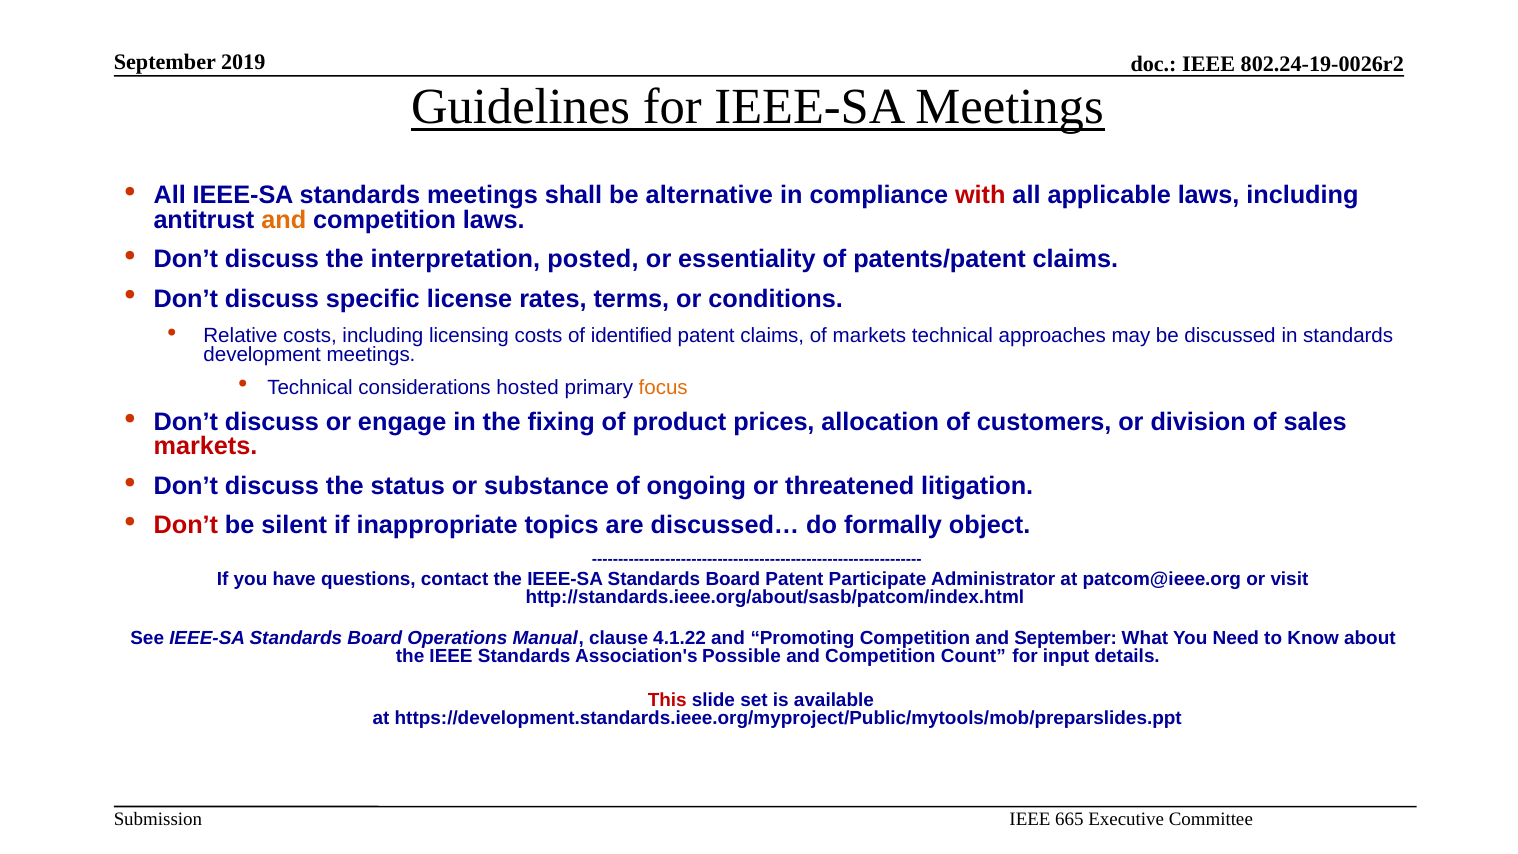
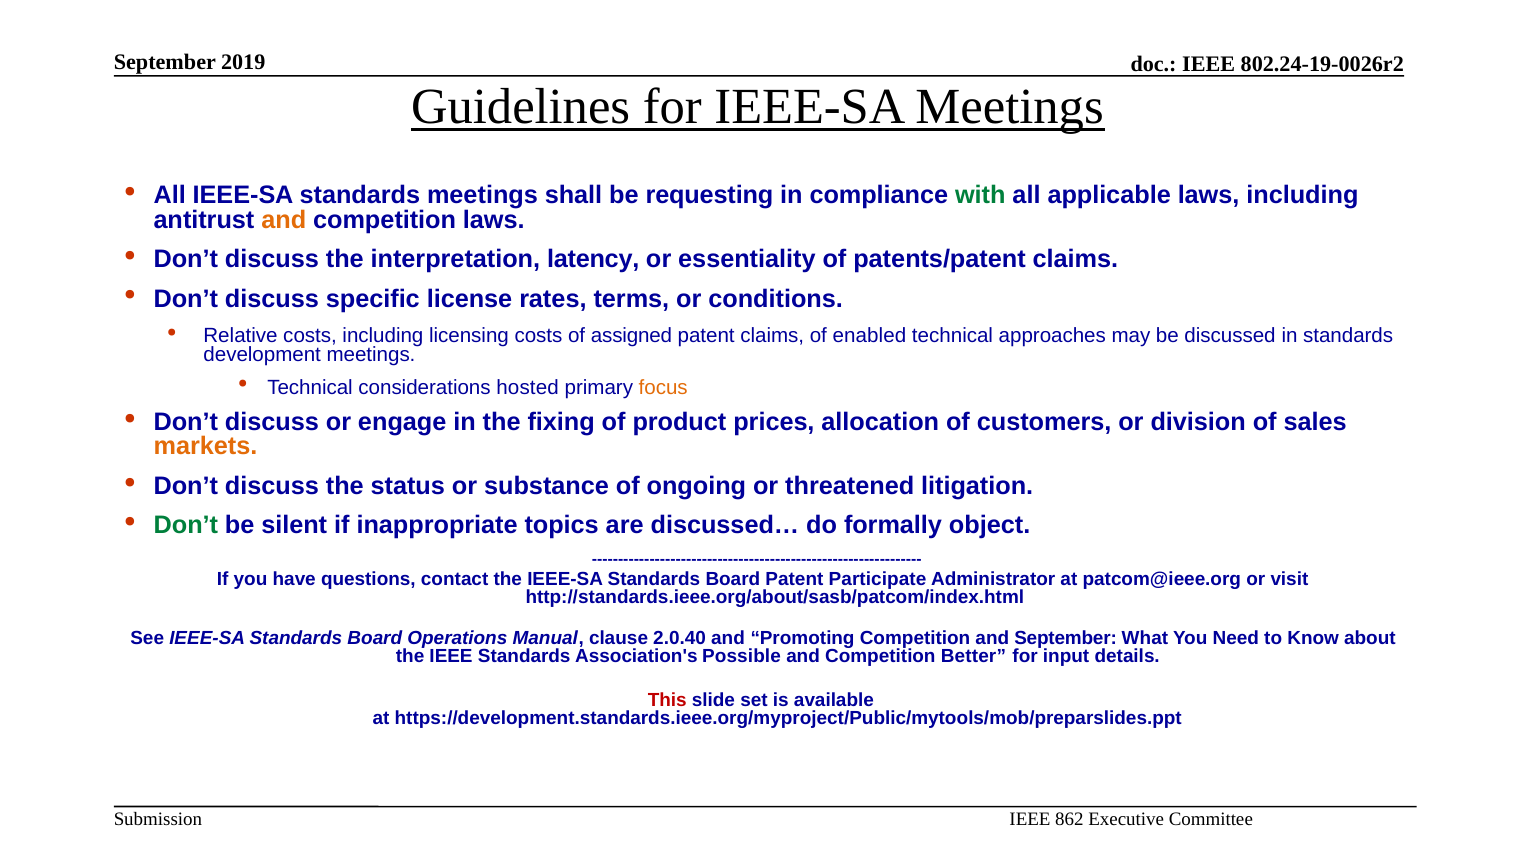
alternative: alternative -> requesting
with colour: red -> green
posted: posted -> latency
identified: identified -> assigned
of markets: markets -> enabled
markets at (206, 447) colour: red -> orange
Don’t at (186, 525) colour: red -> green
4.1.22: 4.1.22 -> 2.0.40
Count: Count -> Better
665: 665 -> 862
